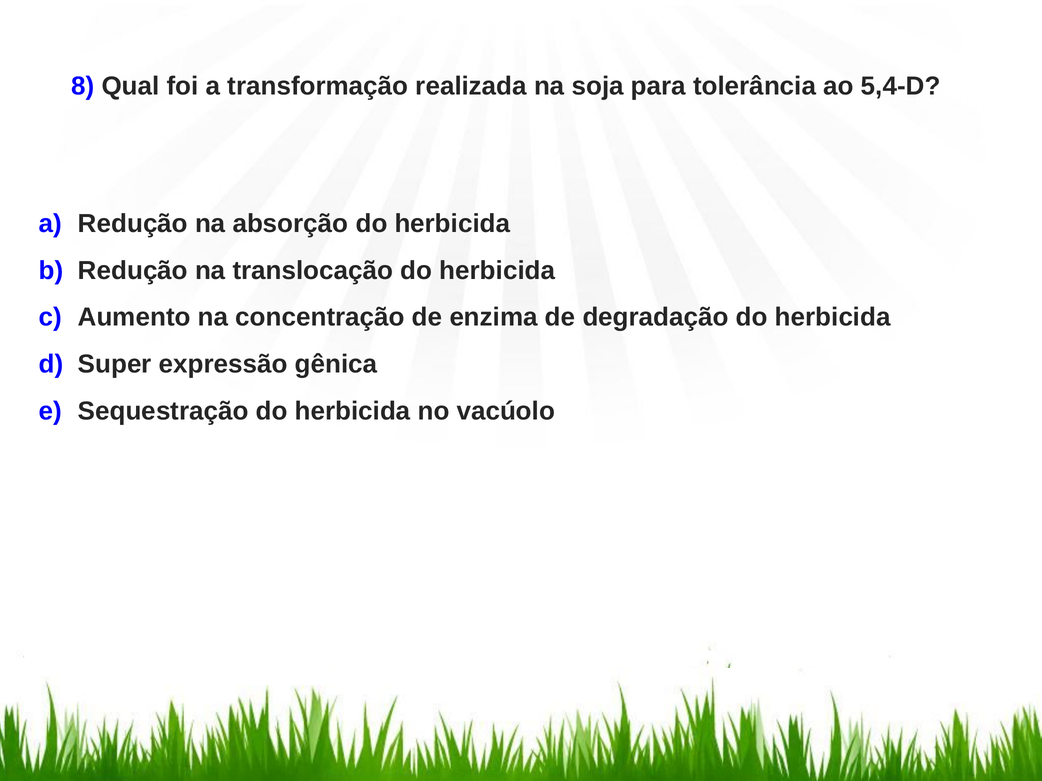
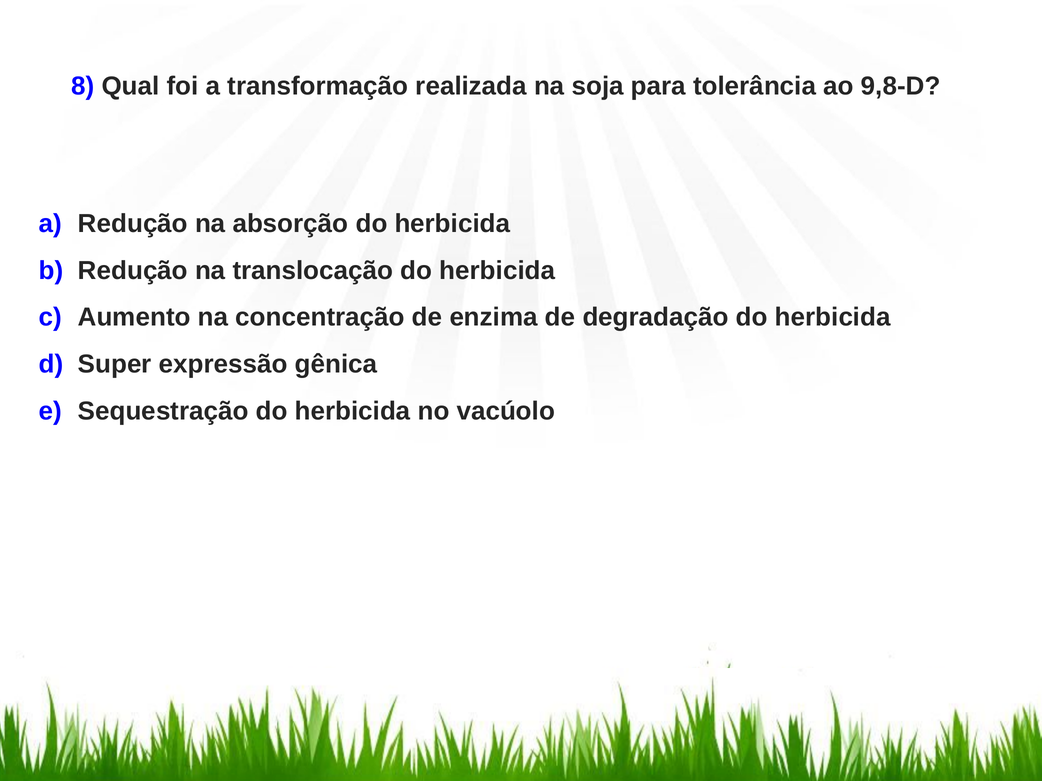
5,4-D: 5,4-D -> 9,8-D
